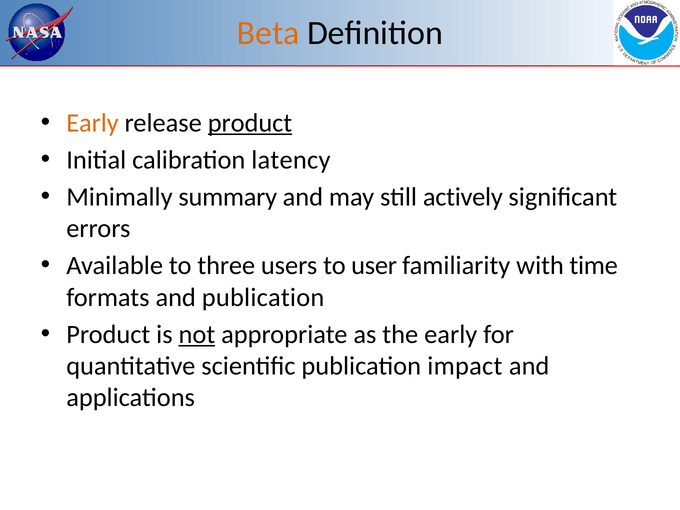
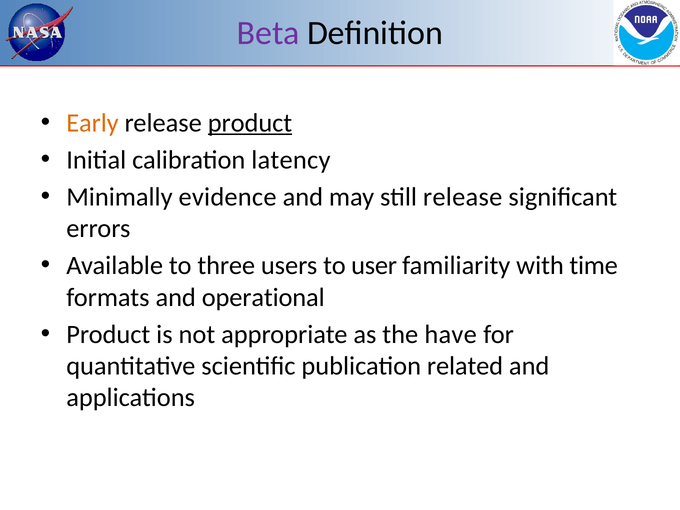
Beta colour: orange -> purple
summary: summary -> evidence
still actively: actively -> release
and publication: publication -> operational
not underline: present -> none
the early: early -> have
impact: impact -> related
